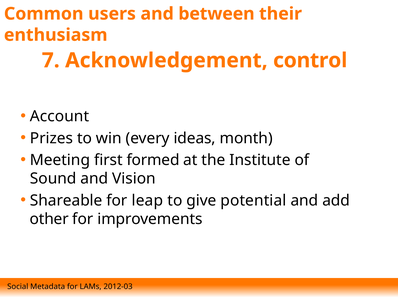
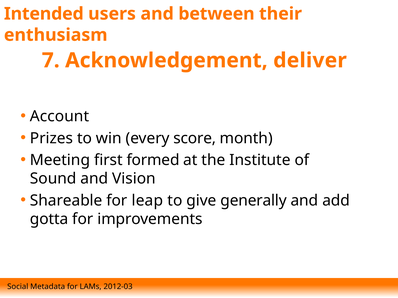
Common: Common -> Intended
control: control -> deliver
ideas: ideas -> score
potential: potential -> generally
other: other -> gotta
